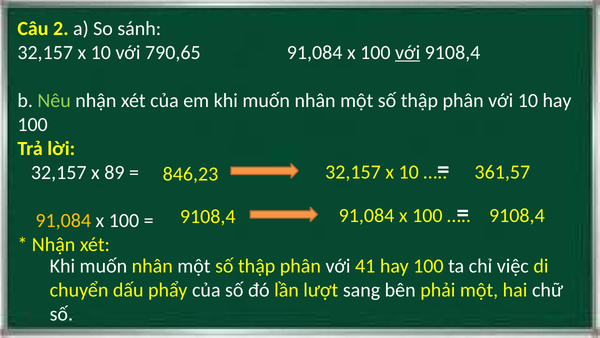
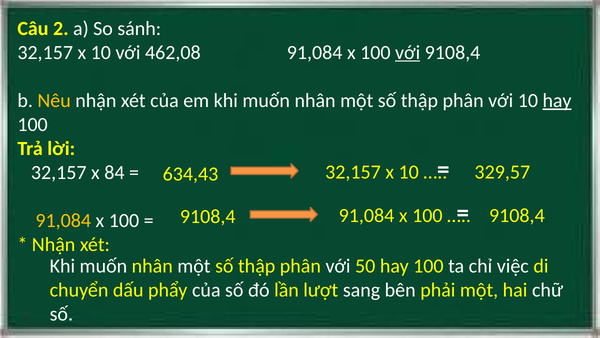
790,65: 790,65 -> 462,08
Nêu colour: light green -> yellow
hay at (557, 100) underline: none -> present
89: 89 -> 84
846,23: 846,23 -> 634,43
361,57: 361,57 -> 329,57
41: 41 -> 50
